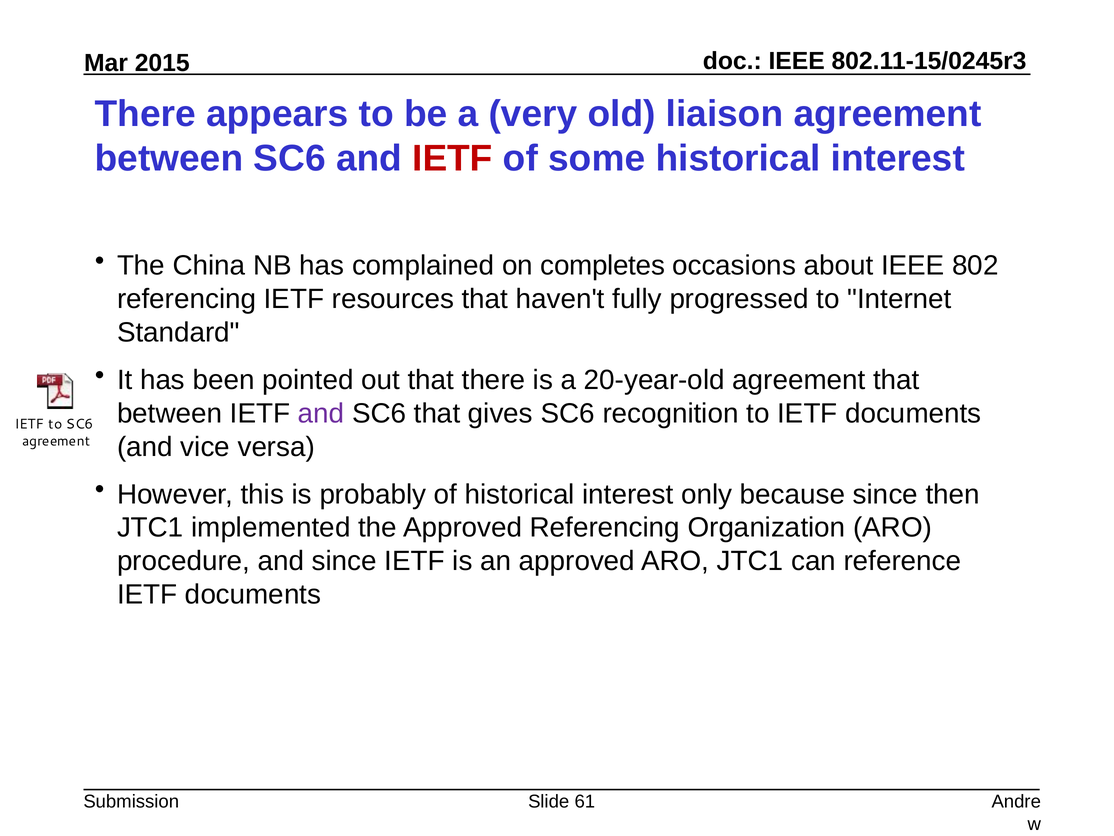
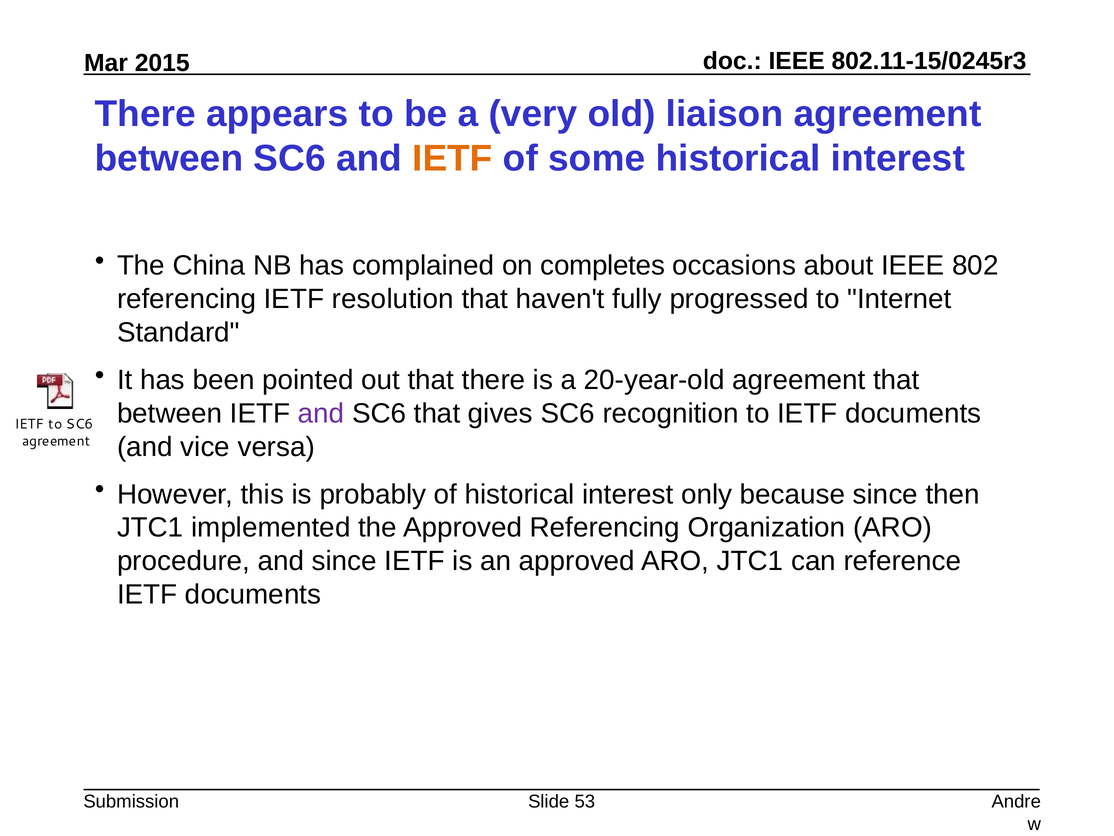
IETF at (452, 159) colour: red -> orange
resources: resources -> resolution
61: 61 -> 53
